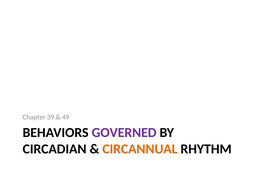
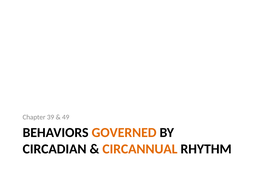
GOVERNED colour: purple -> orange
